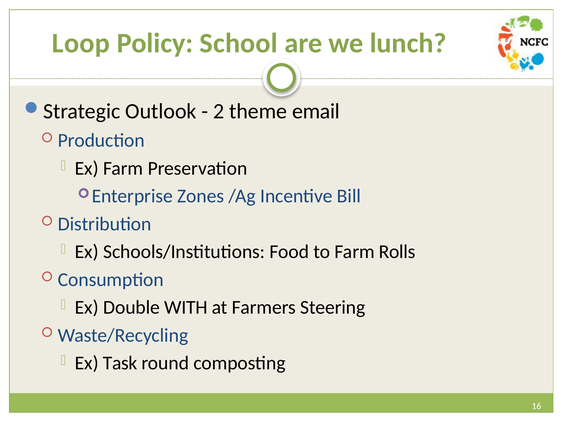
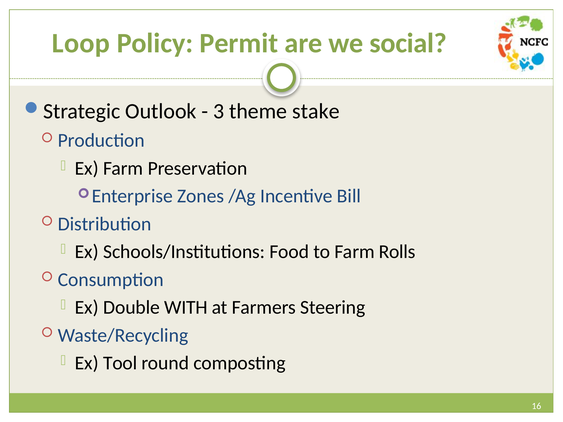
School: School -> Permit
lunch: lunch -> social
2: 2 -> 3
email: email -> stake
Task: Task -> Tool
